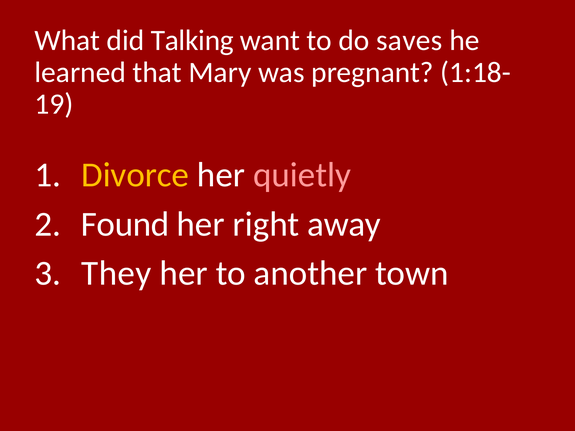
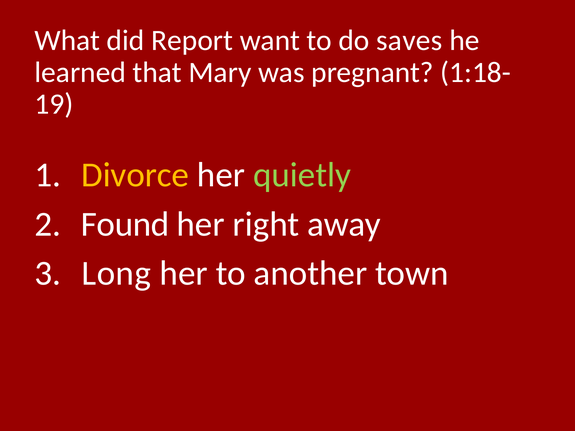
Talking: Talking -> Report
quietly colour: pink -> light green
They: They -> Long
